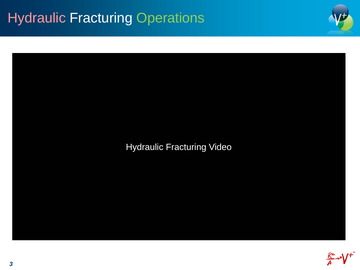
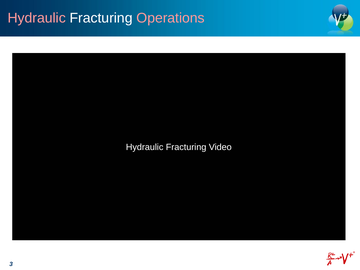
Operations colour: light green -> pink
